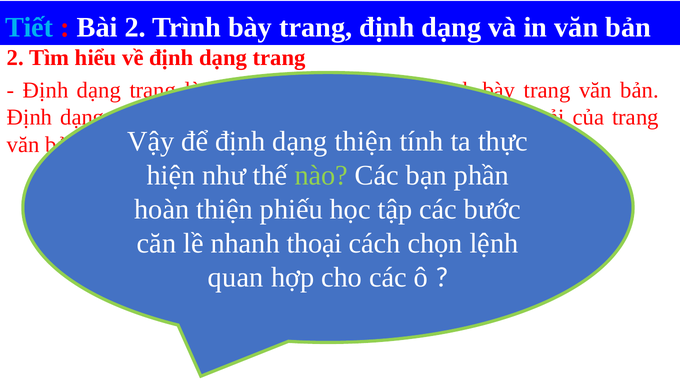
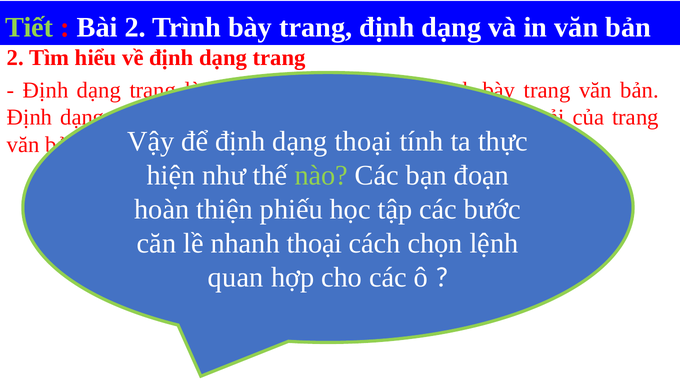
Tiết colour: light blue -> light green
dạng thiện: thiện -> thoại
phần: phần -> đoạn
